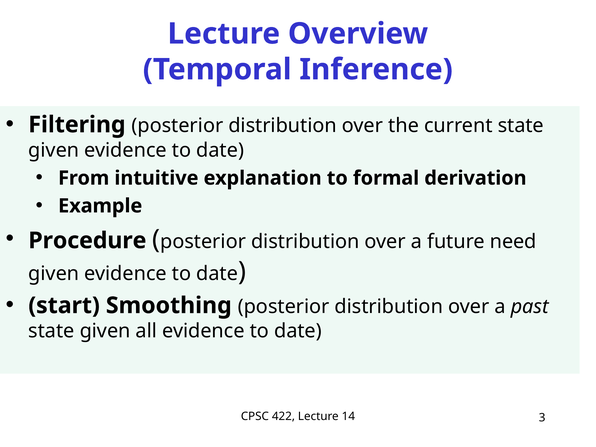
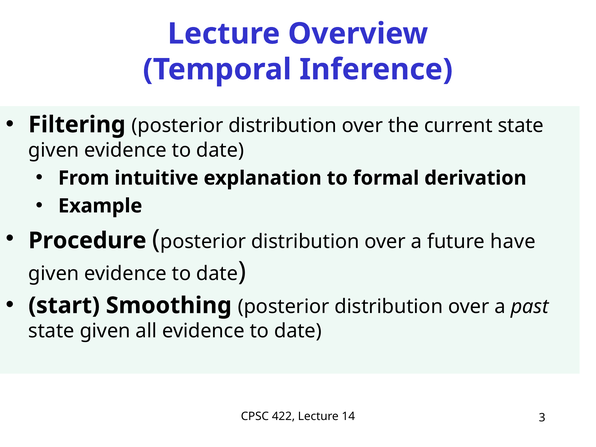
need: need -> have
